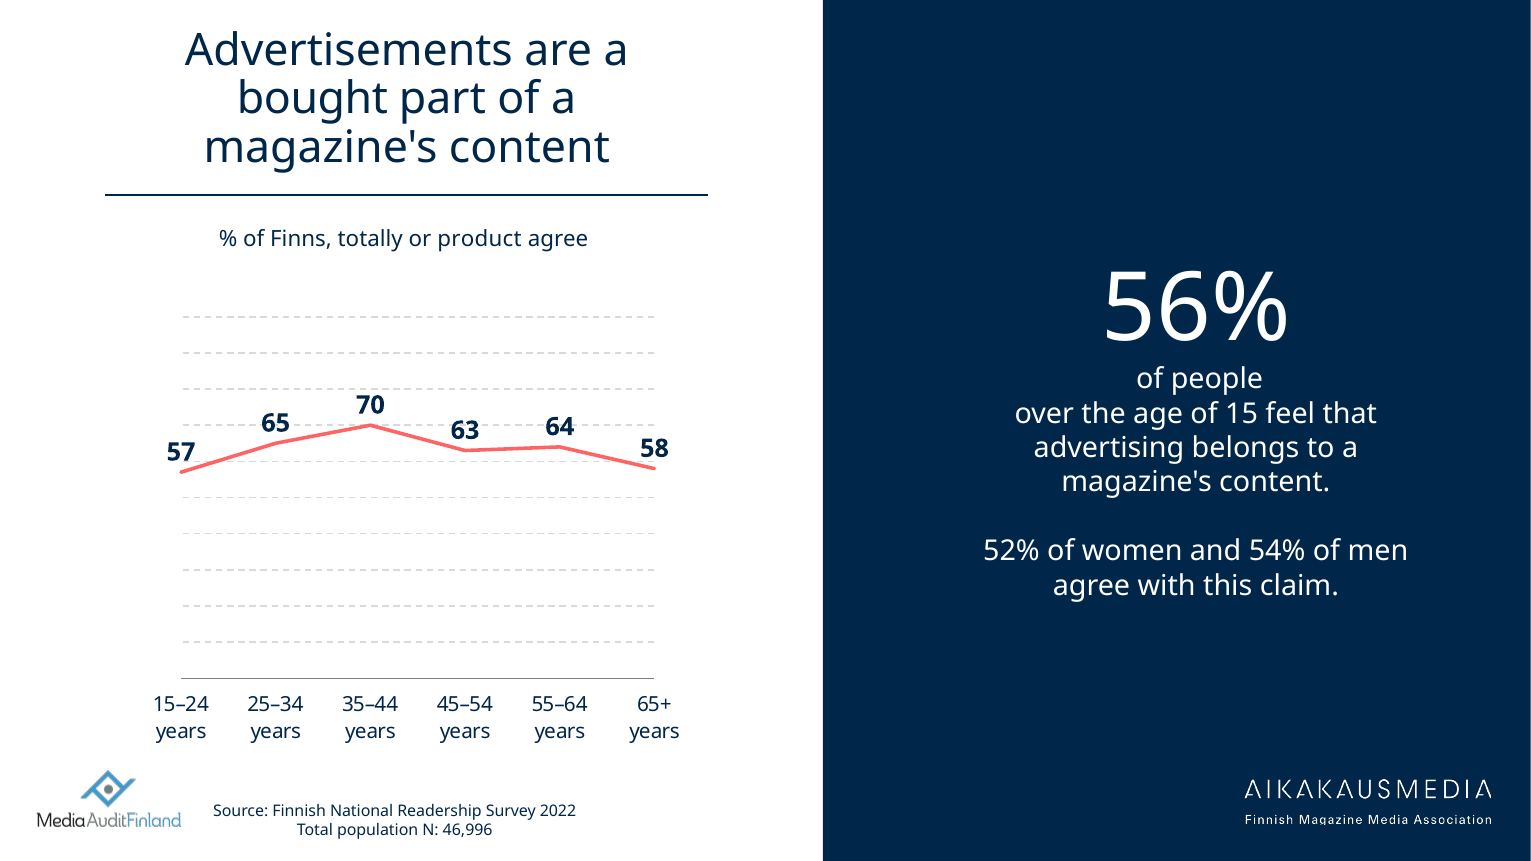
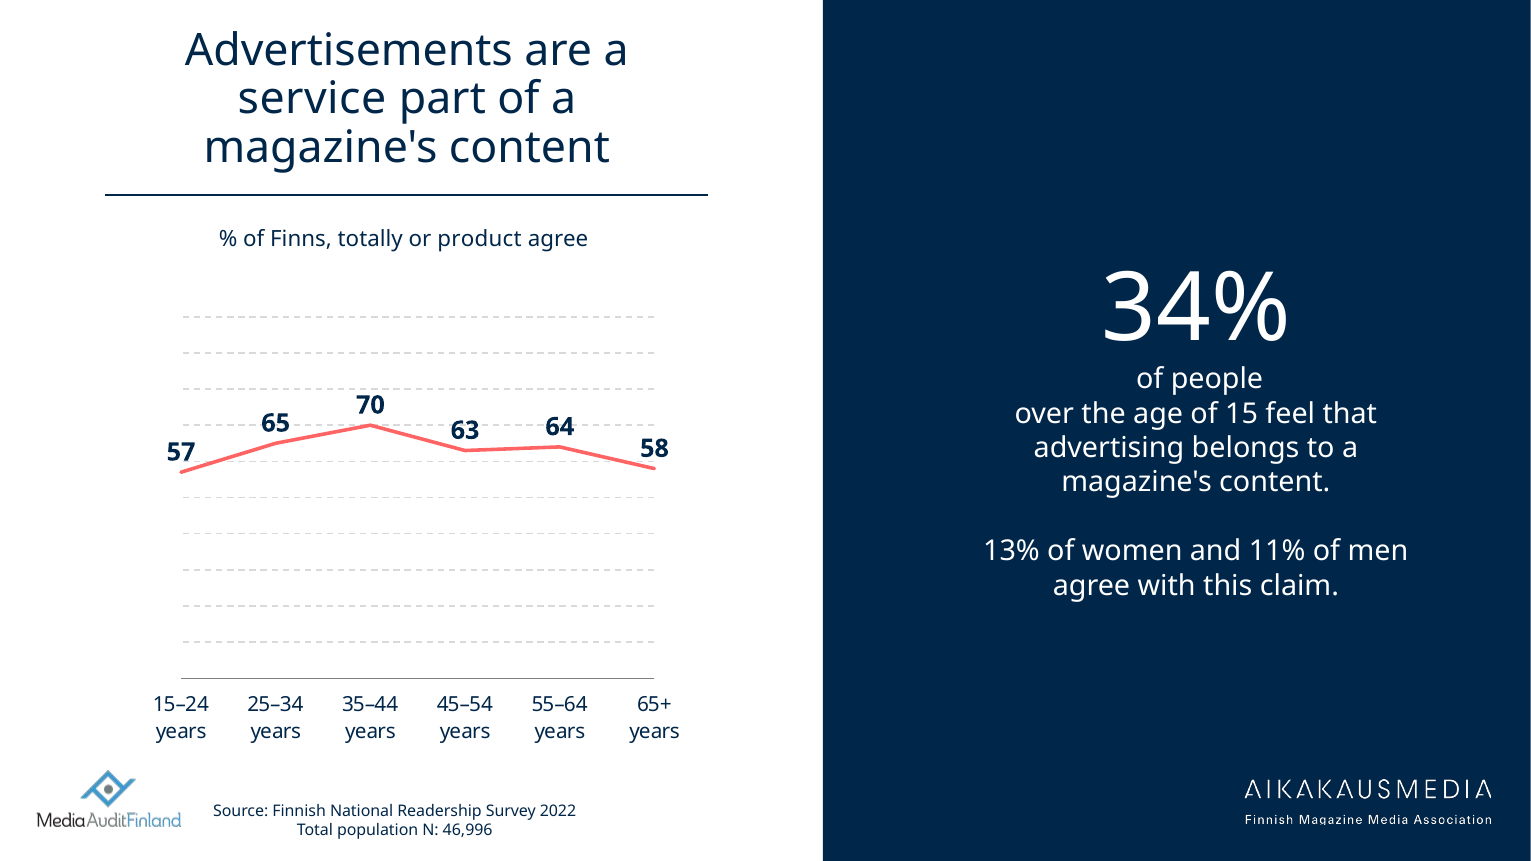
bought: bought -> service
56%: 56% -> 34%
52%: 52% -> 13%
54%: 54% -> 11%
